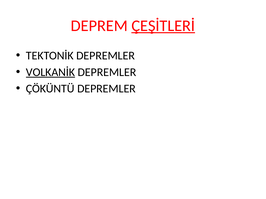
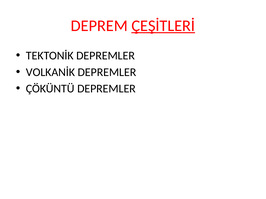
VOLKANİK underline: present -> none
